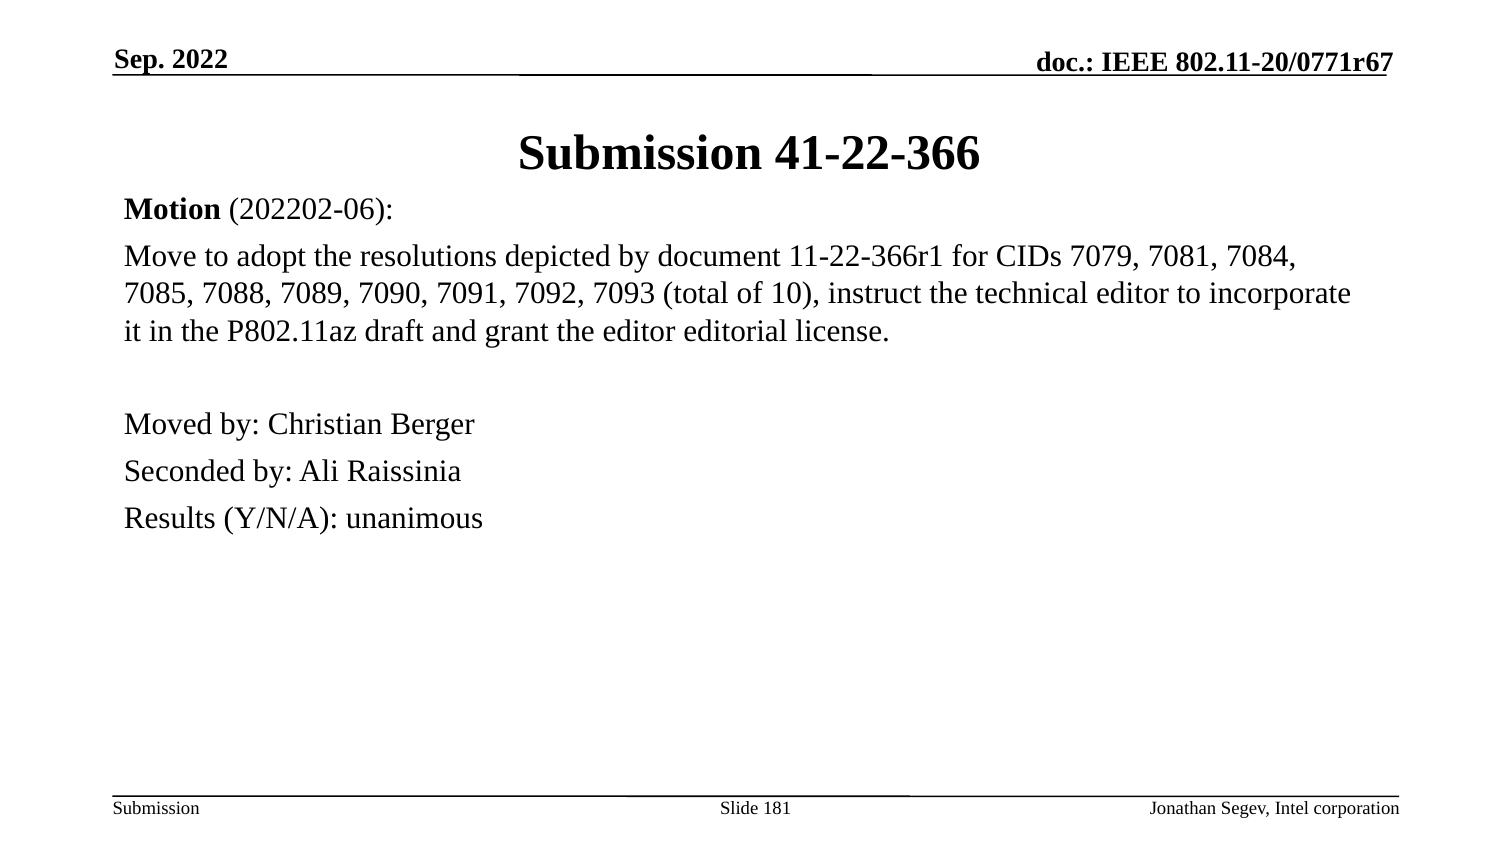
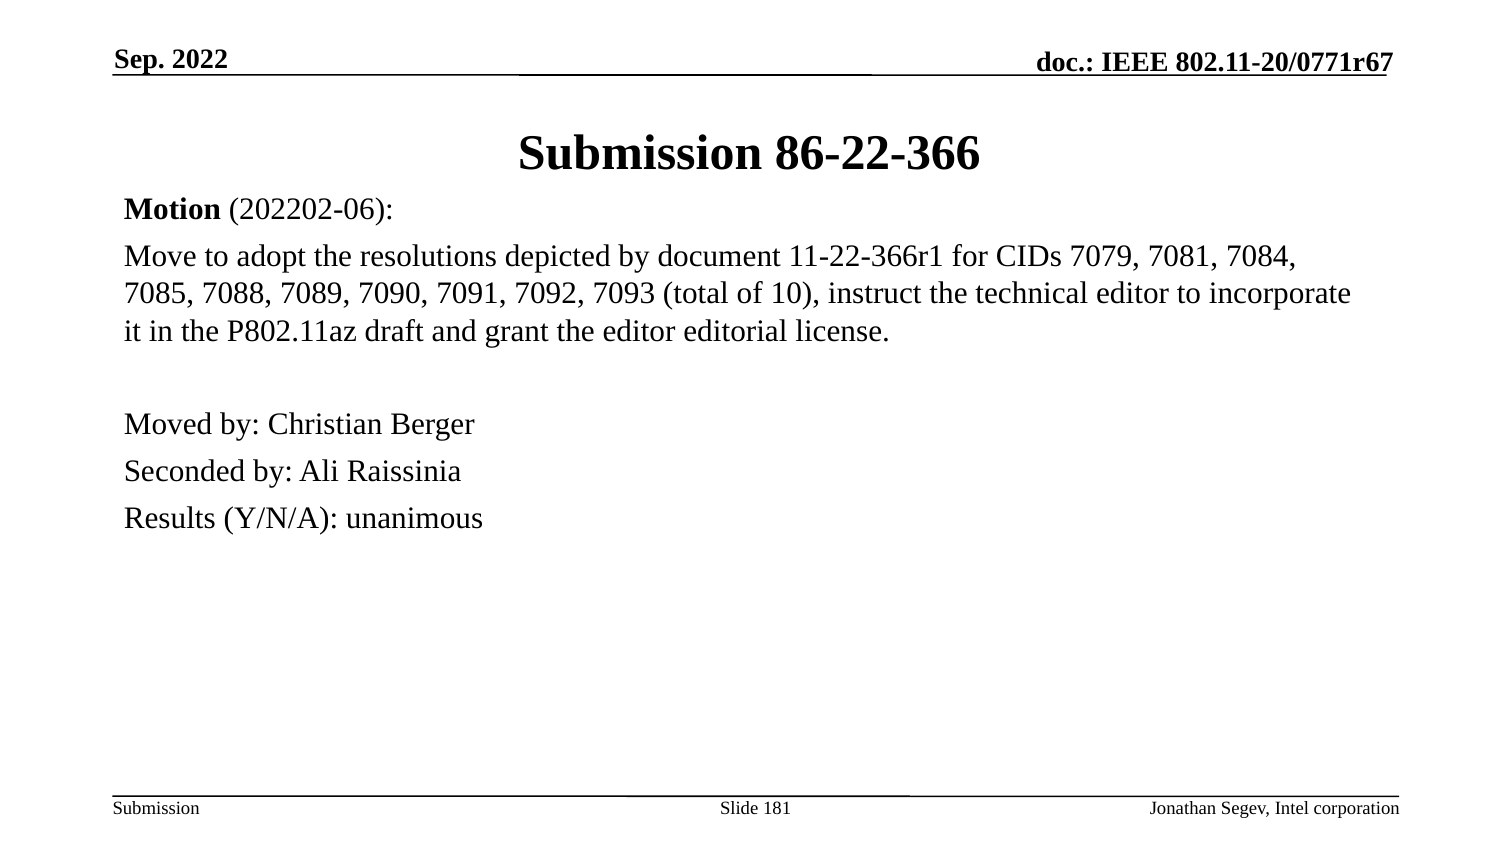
41-22-366: 41-22-366 -> 86-22-366
